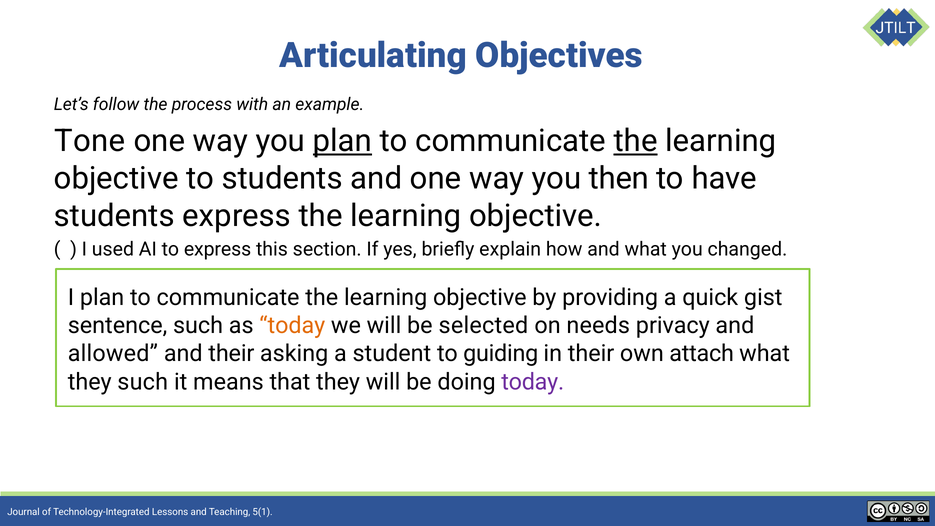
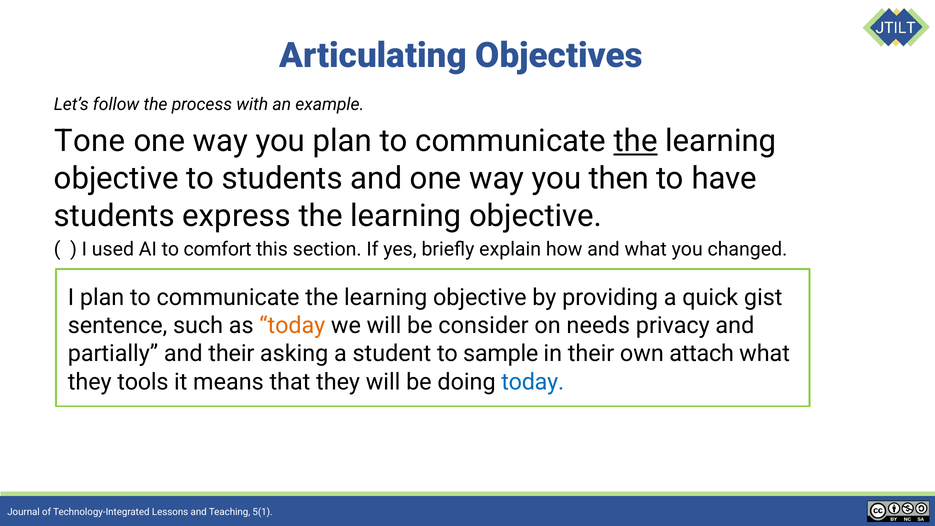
plan at (342, 141) underline: present -> none
to express: express -> comfort
selected: selected -> consider
allowed: allowed -> partially
guiding: guiding -> sample
they such: such -> tools
today at (533, 382) colour: purple -> blue
